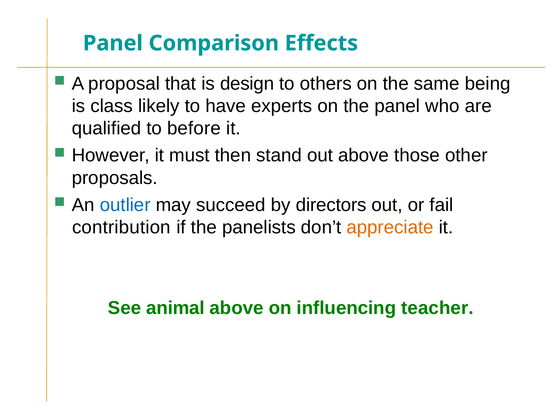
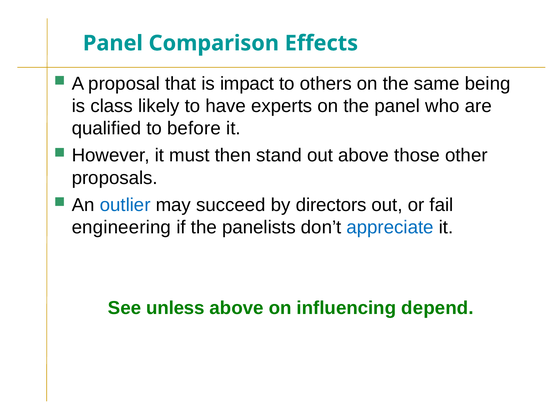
design: design -> impact
contribution: contribution -> engineering
appreciate colour: orange -> blue
animal: animal -> unless
teacher: teacher -> depend
